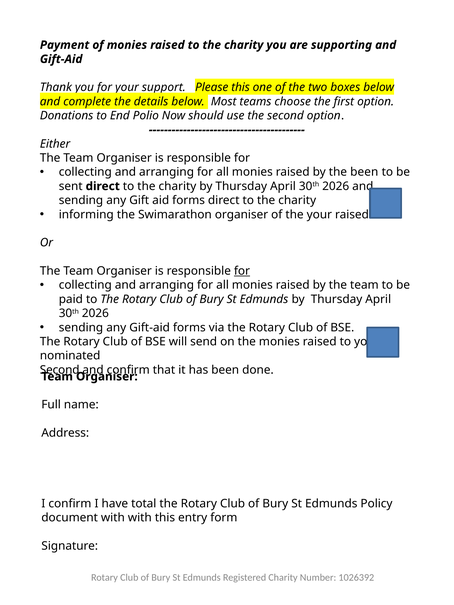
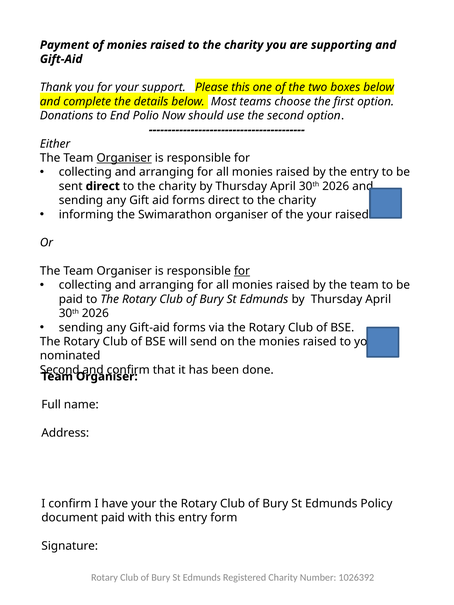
Organiser at (124, 158) underline: none -> present
the been: been -> entry
have total: total -> your
document with: with -> paid
